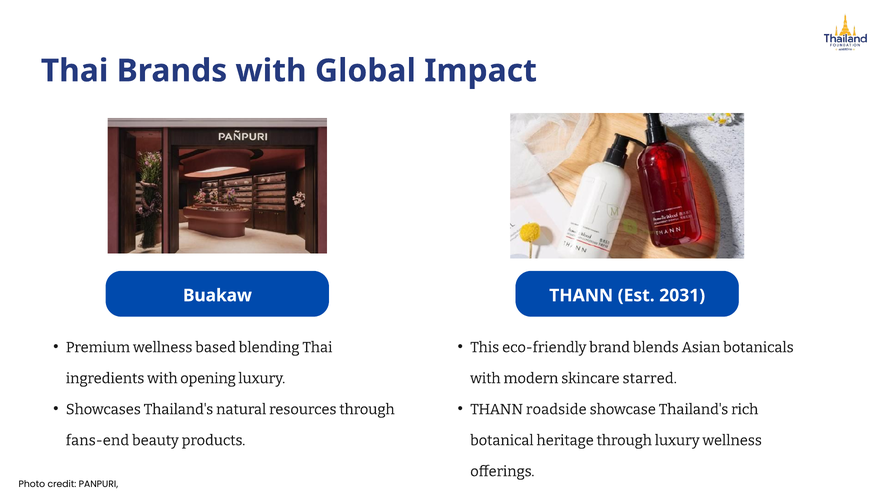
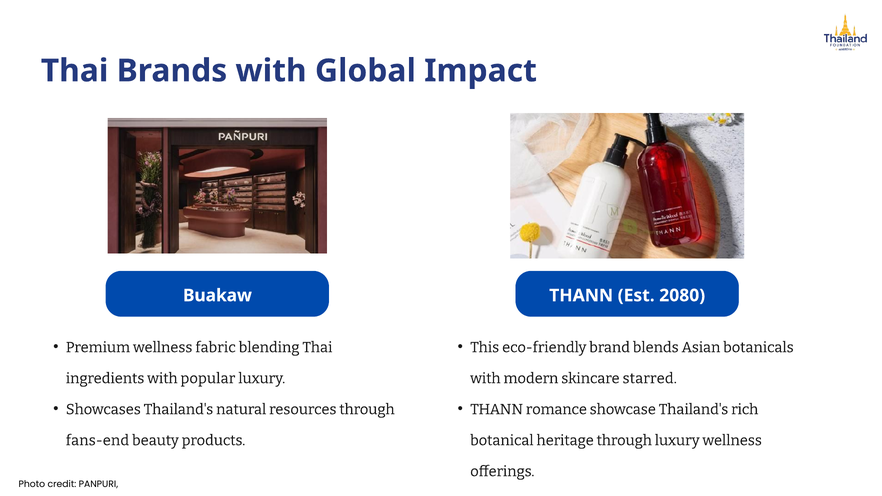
2031: 2031 -> 2080
based: based -> fabric
opening: opening -> popular
roadside: roadside -> romance
